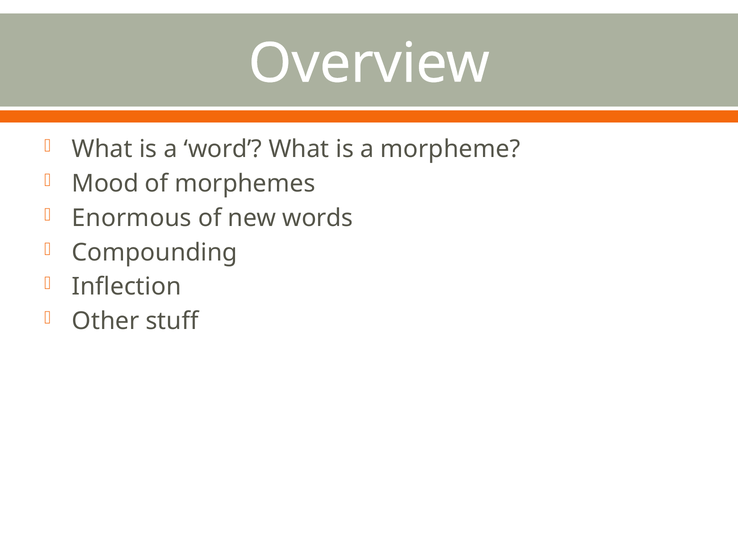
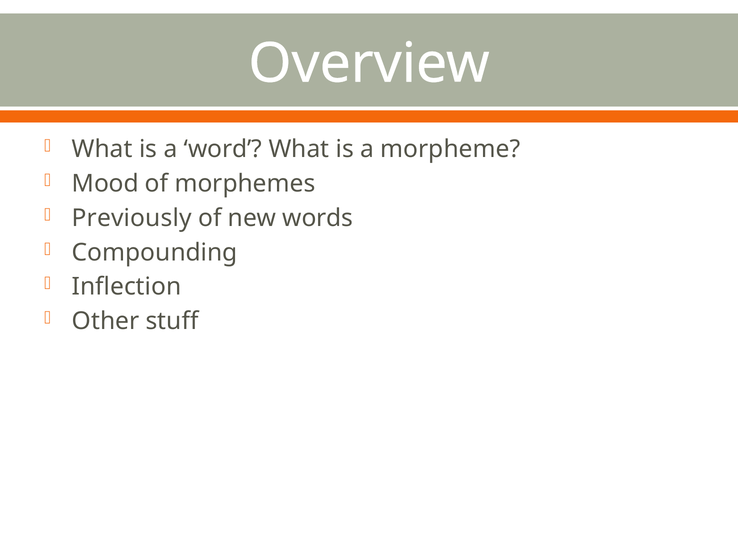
Enormous: Enormous -> Previously
